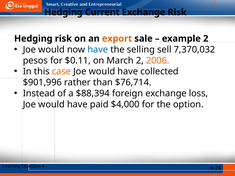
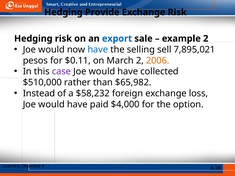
Current: Current -> Provide
export colour: orange -> blue
7,370,032: 7,370,032 -> 7,895,021
case colour: orange -> purple
$901,996: $901,996 -> $510,000
$76,714: $76,714 -> $65,982
$88,394: $88,394 -> $58,232
